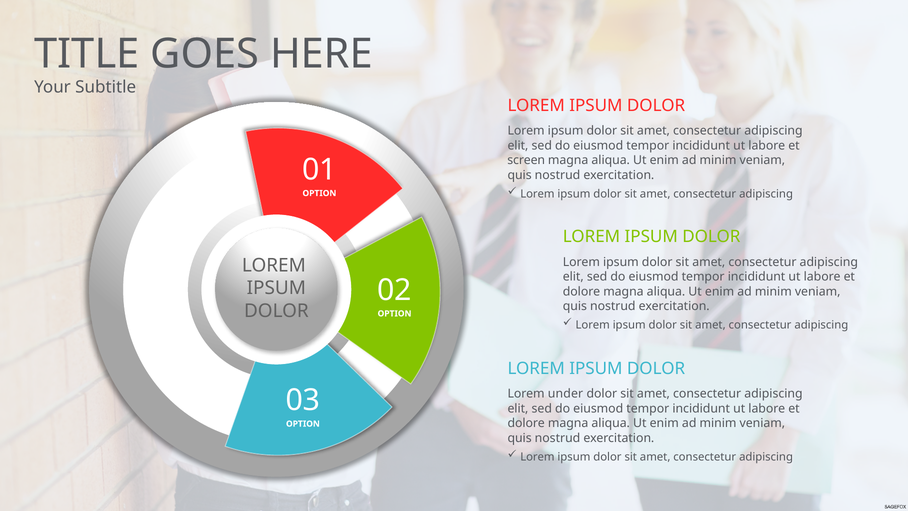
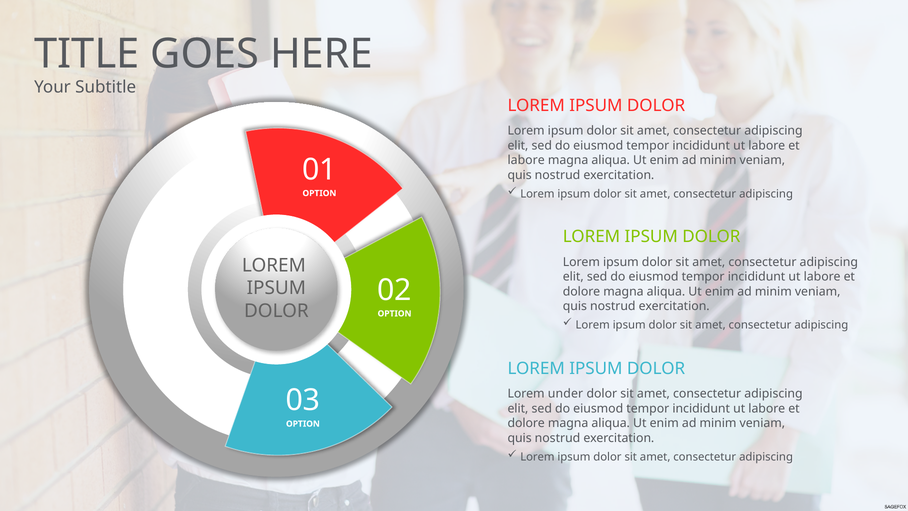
screen at (526, 160): screen -> labore
